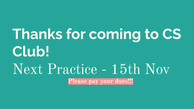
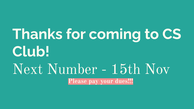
Practice: Practice -> Number
